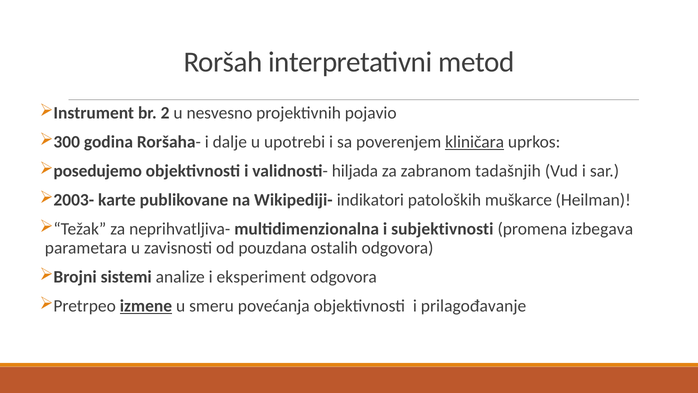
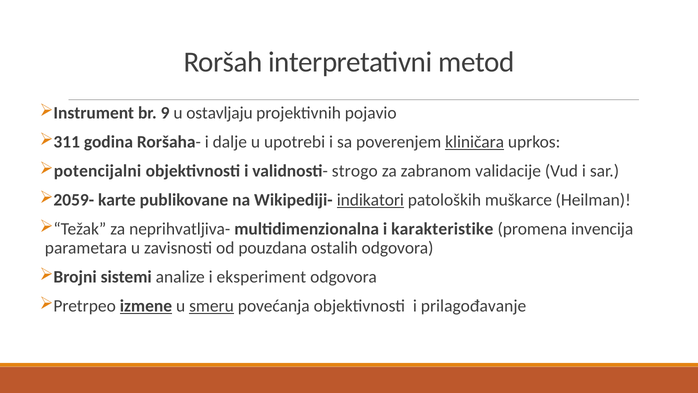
2: 2 -> 9
nesvesno: nesvesno -> ostavljaju
300: 300 -> 311
posedujemo: posedujemo -> potencijalni
hiljada: hiljada -> strogo
tadašnjih: tadašnjih -> validacije
2003-: 2003- -> 2059-
indikatori underline: none -> present
subjektivnosti: subjektivnosti -> karakteristike
izbegava: izbegava -> invencija
smeru underline: none -> present
